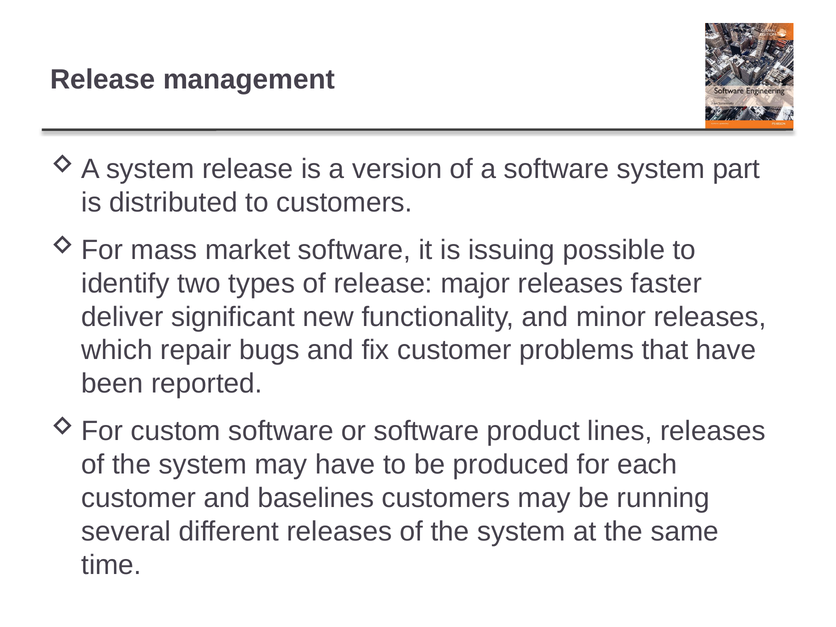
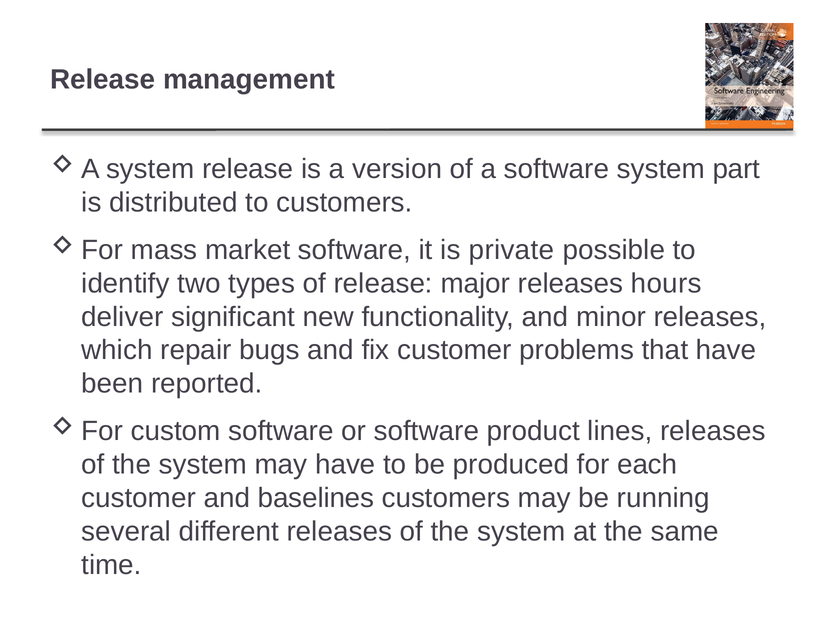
issuing: issuing -> private
faster: faster -> hours
